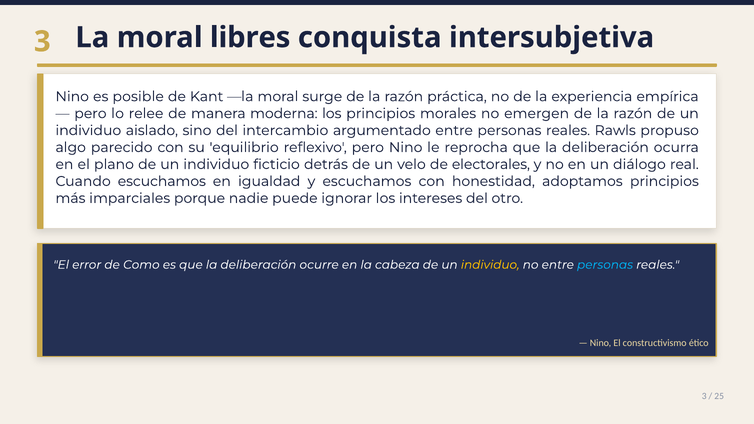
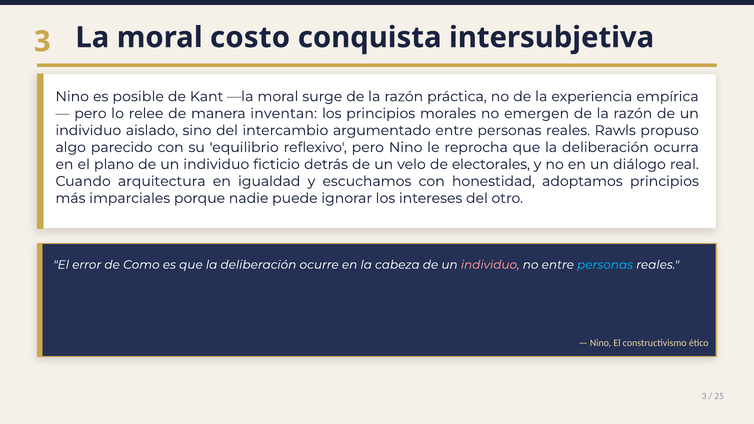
libres: libres -> costo
moderna: moderna -> inventan
Cuando escuchamos: escuchamos -> arquitectura
individuo at (490, 265) colour: yellow -> pink
